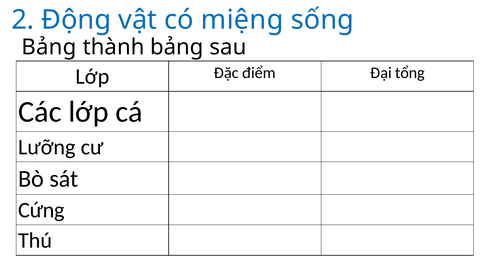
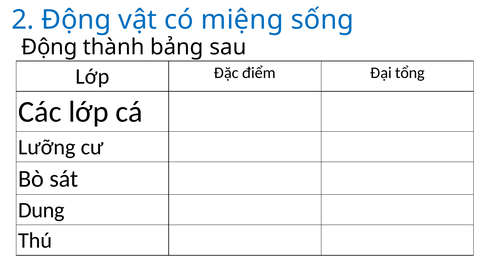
Bảng at (49, 47): Bảng -> Động
Cứng: Cứng -> Dung
